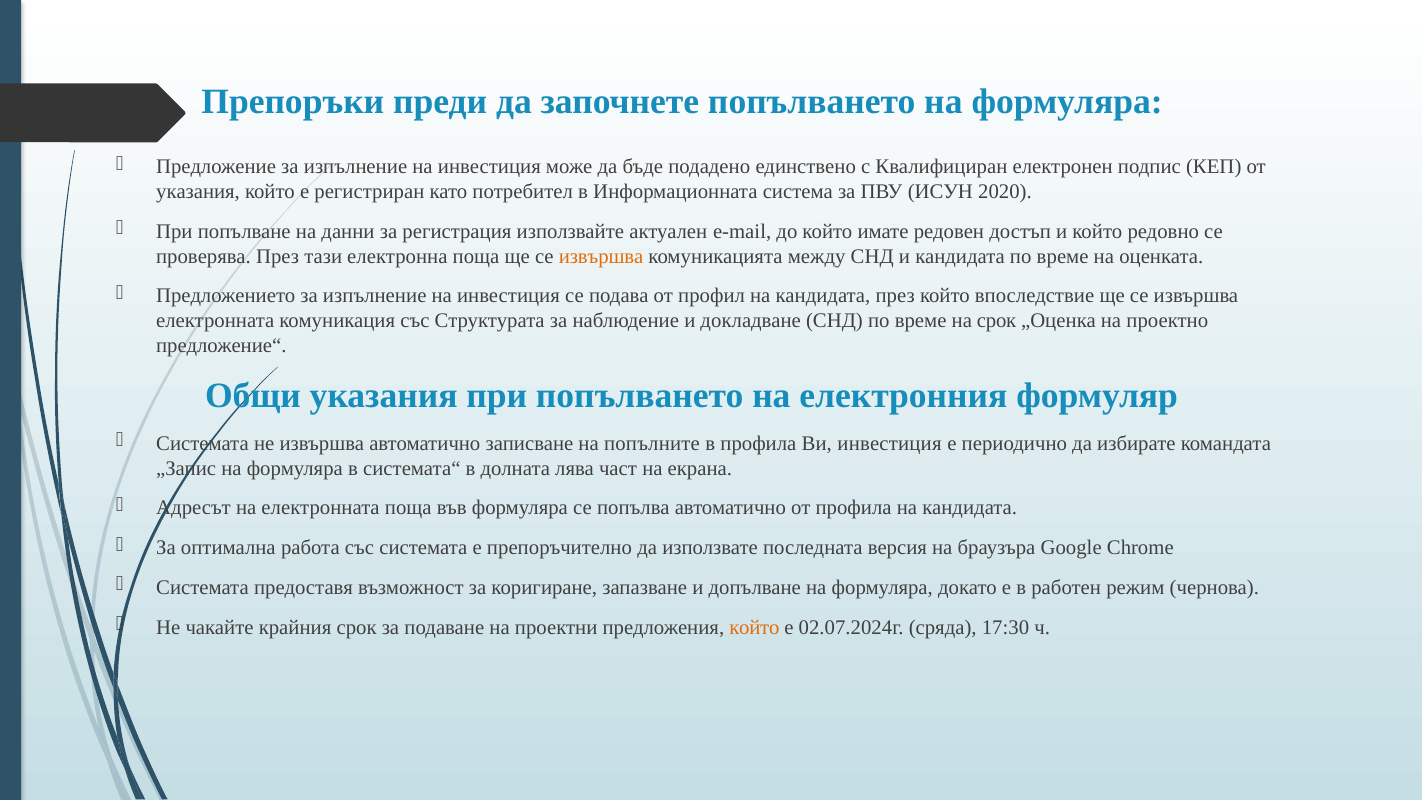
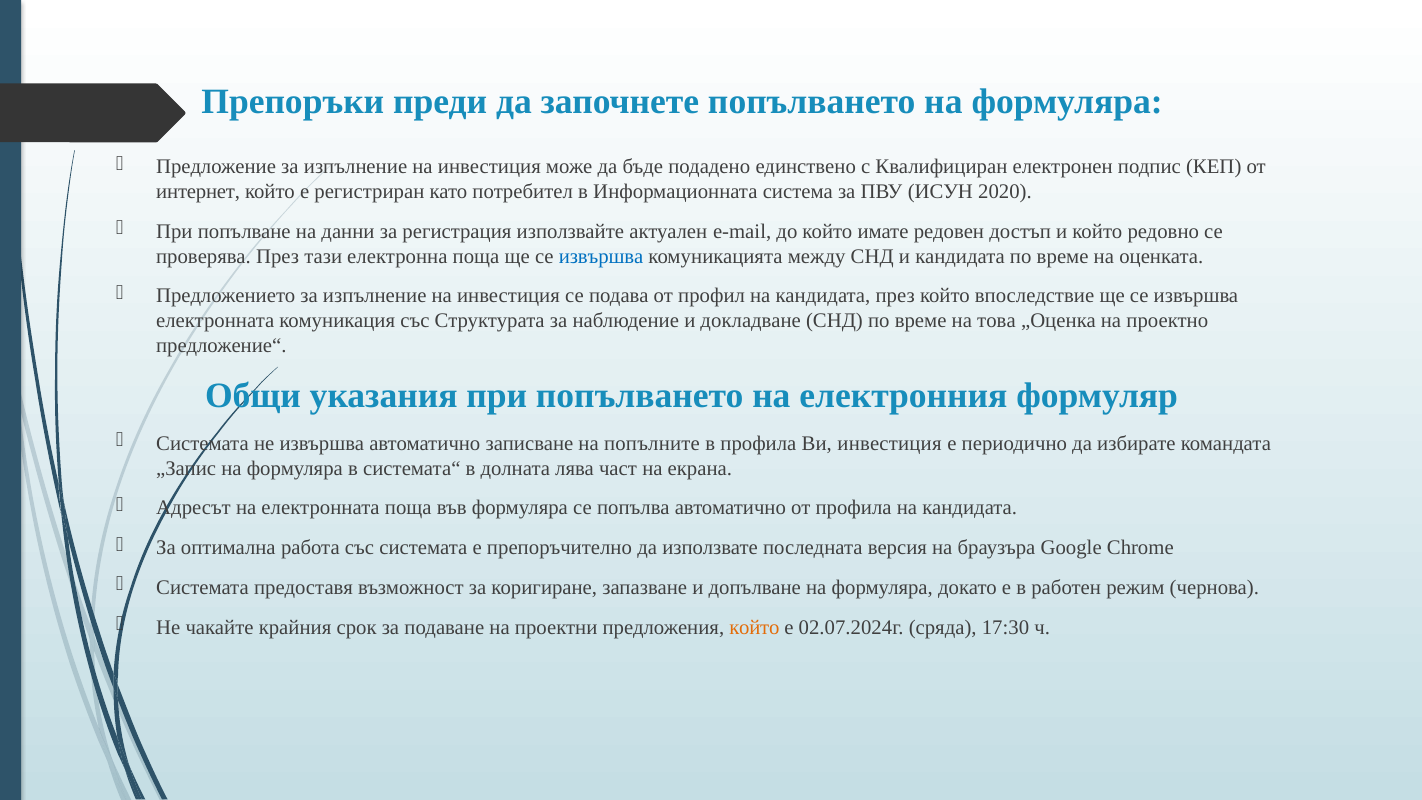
указания at (198, 192): указания -> интернет
извършва at (601, 256) colour: orange -> blue
на срок: срок -> това
